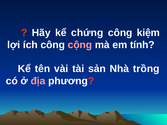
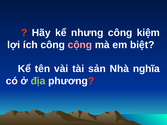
chứng: chứng -> nhưng
tính: tính -> biệt
trồng: trồng -> nghĩa
địa colour: pink -> light green
